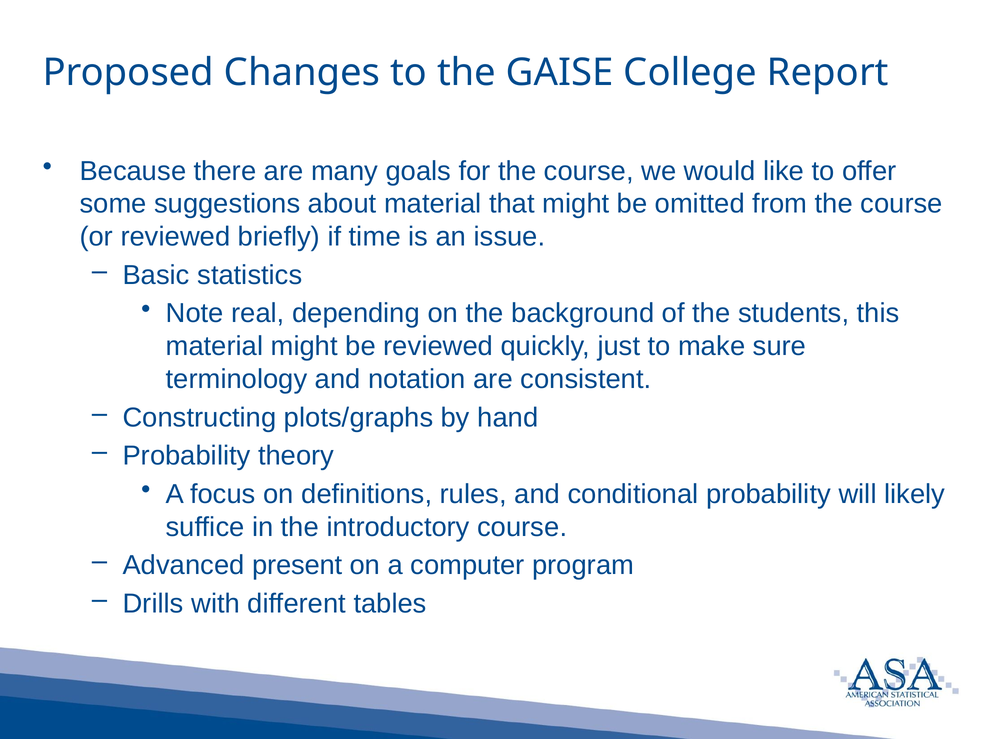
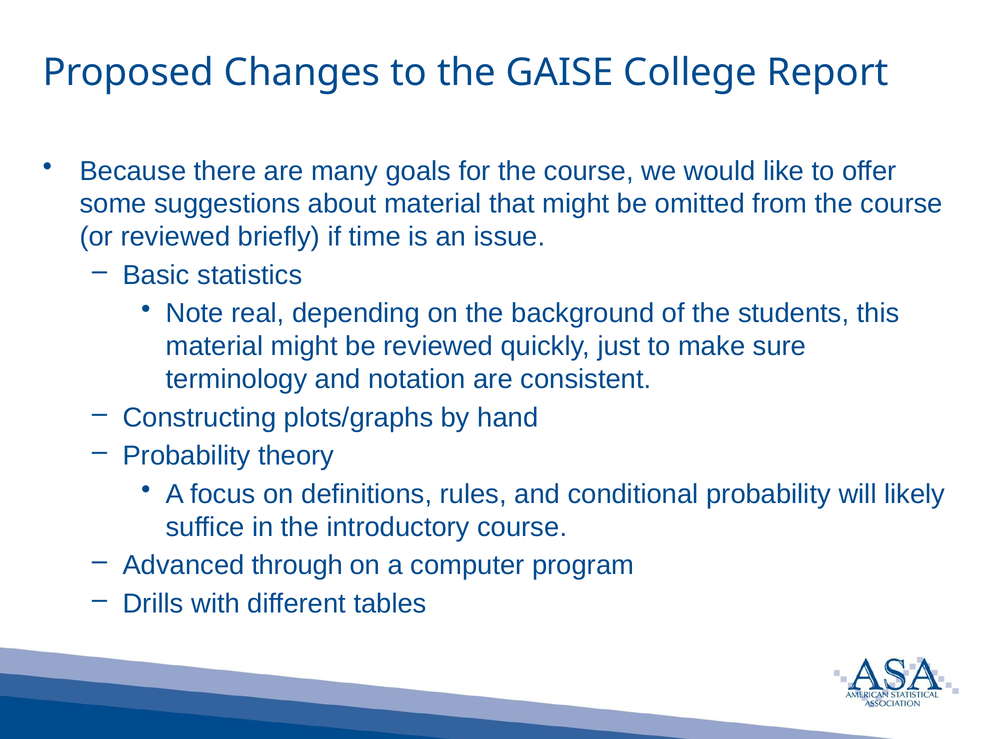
present: present -> through
